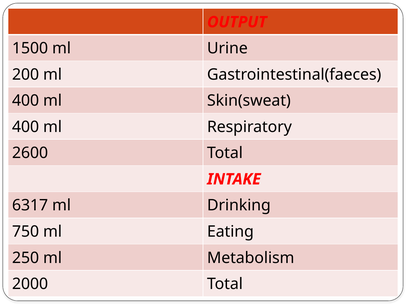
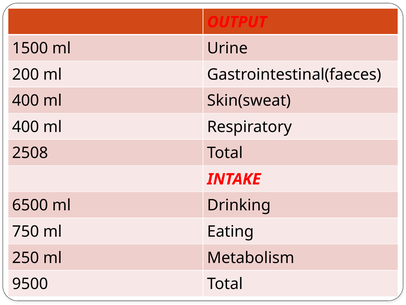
2600: 2600 -> 2508
6317: 6317 -> 6500
2000: 2000 -> 9500
